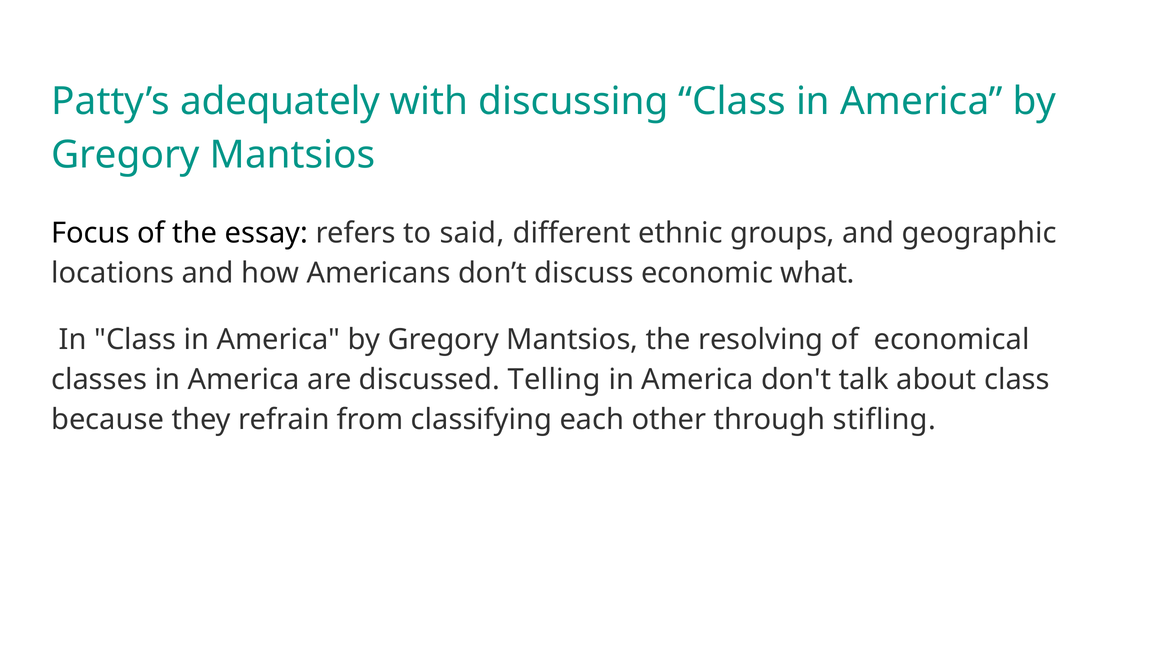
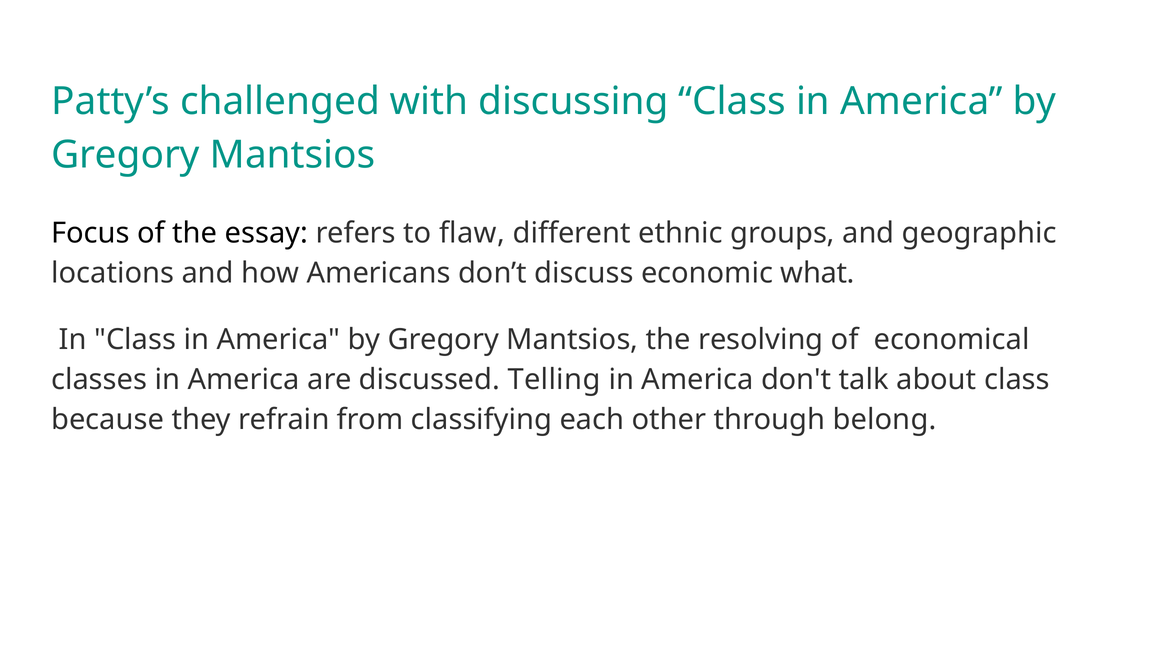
adequately: adequately -> challenged
said: said -> flaw
stifling: stifling -> belong
